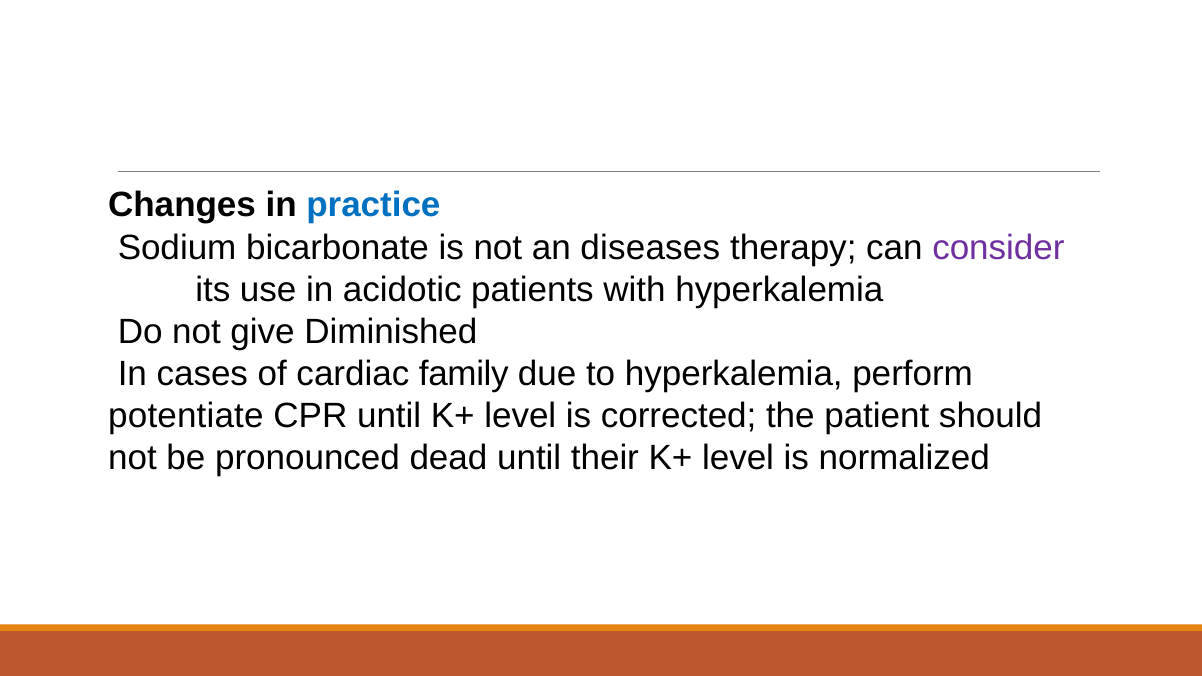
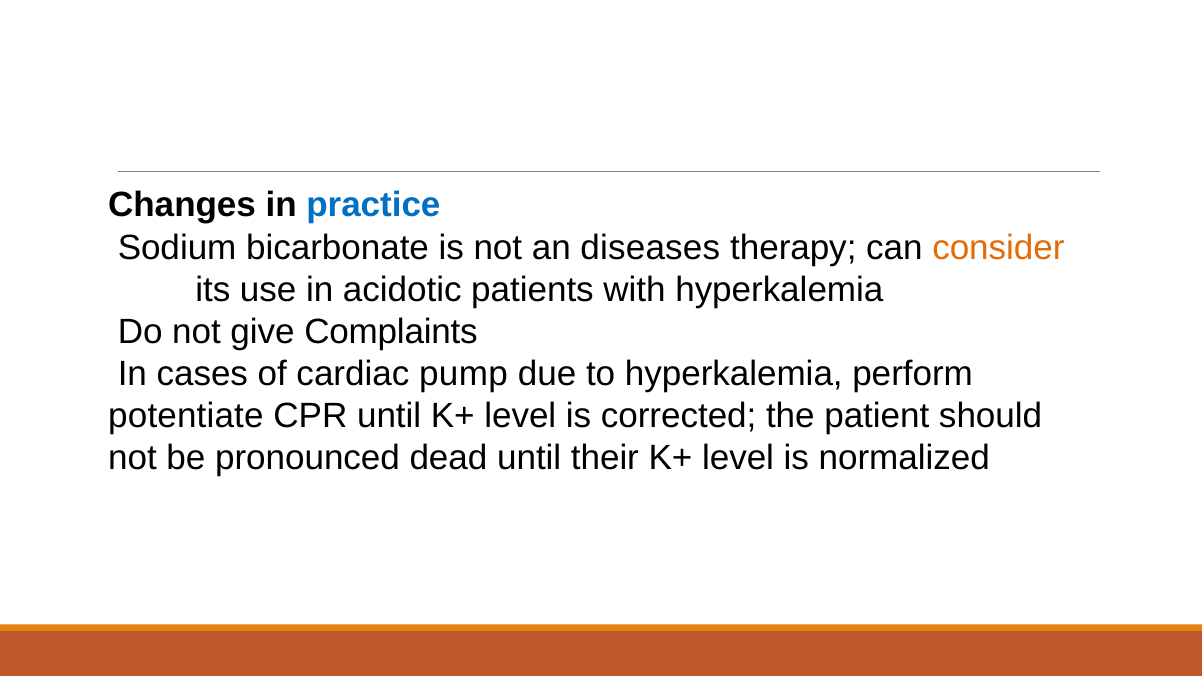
consider colour: purple -> orange
Diminished: Diminished -> Complaints
family: family -> pump
